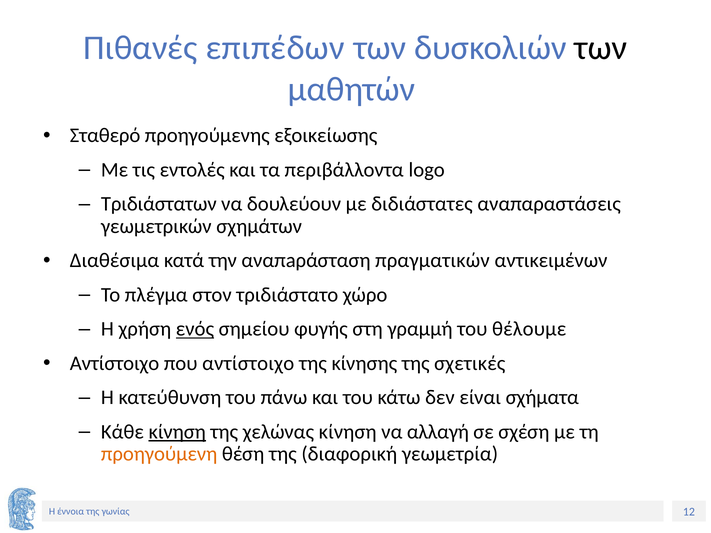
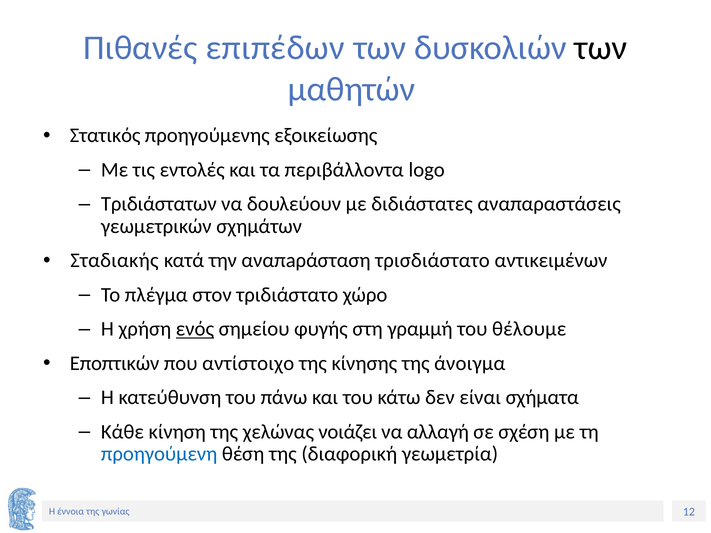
Σταθερό: Σταθερό -> Στατικός
Διαθέσιμα: Διαθέσιμα -> Σταδιακής
πραγματικών: πραγματικών -> τρισδιάστατο
Αντίστοιχο at (115, 363): Αντίστοιχο -> Εποπτικών
σχετικές: σχετικές -> άνοιγμα
κίνηση at (177, 432) underline: present -> none
χελώνας κίνηση: κίνηση -> νοιάζει
προηγούμενη colour: orange -> blue
